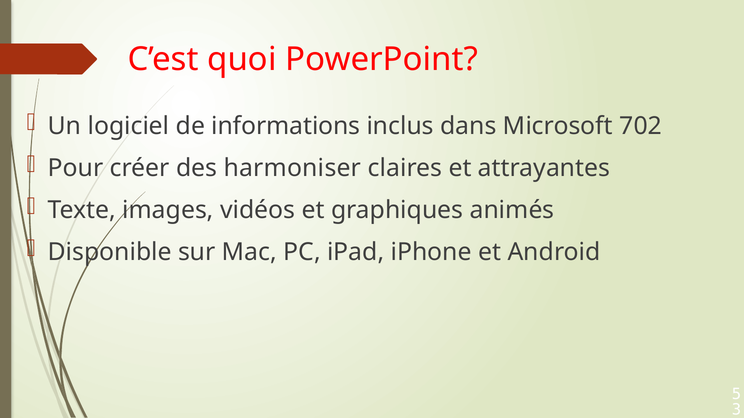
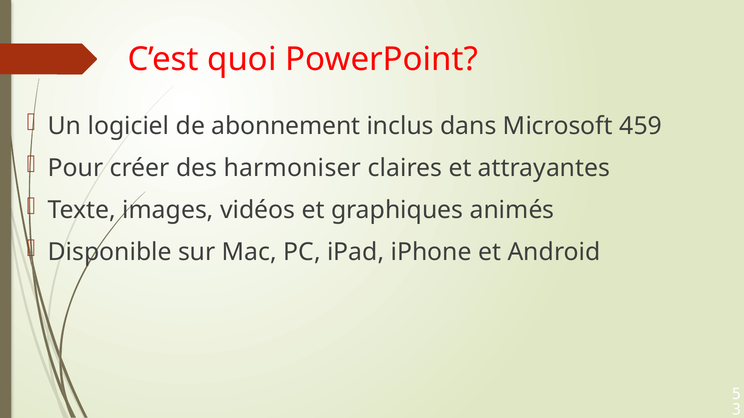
informations: informations -> abonnement
702: 702 -> 459
